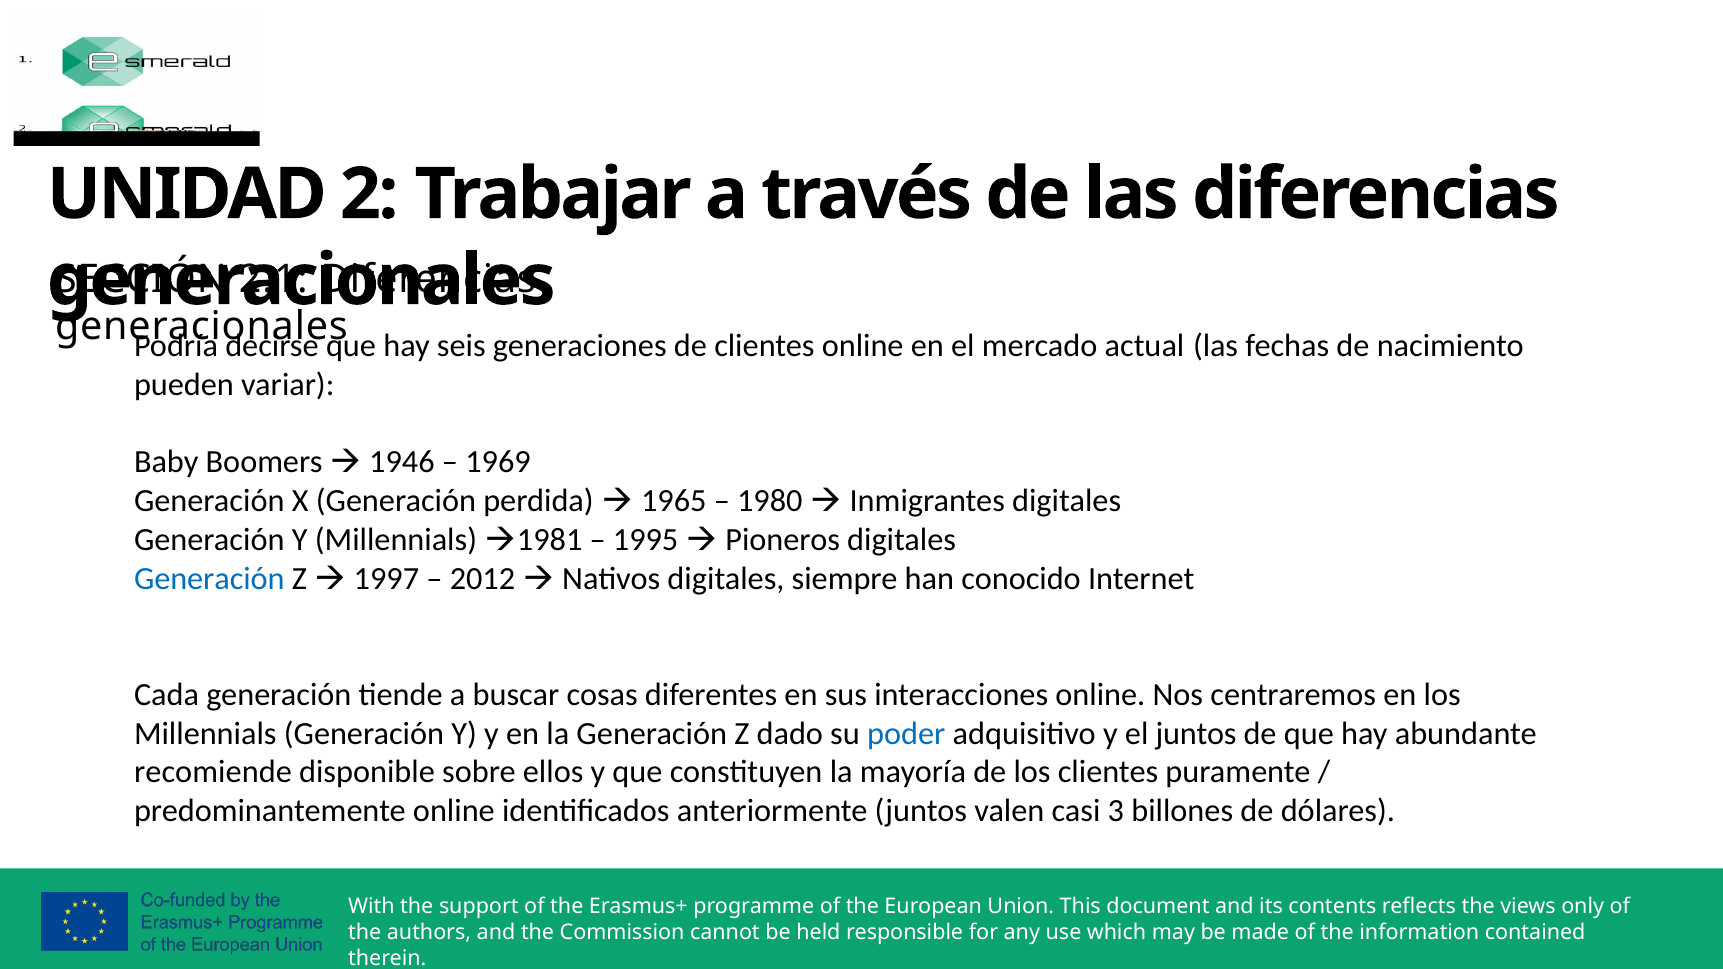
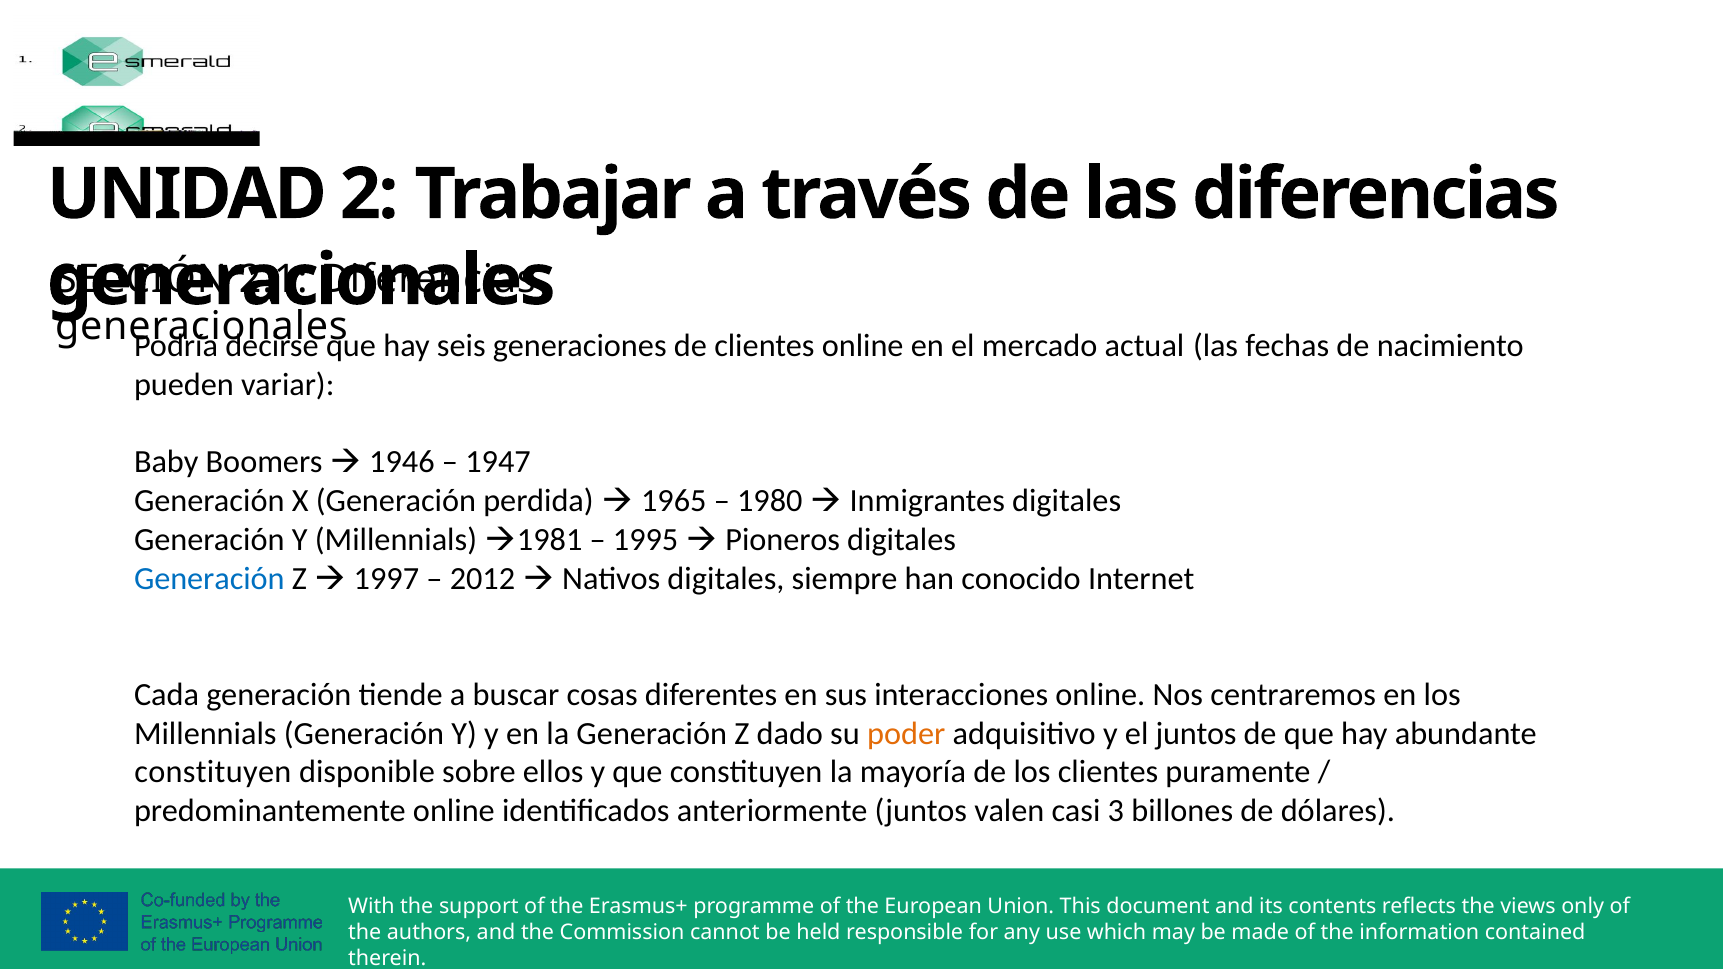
1969: 1969 -> 1947
poder colour: blue -> orange
recomiende at (213, 772): recomiende -> constituyen
